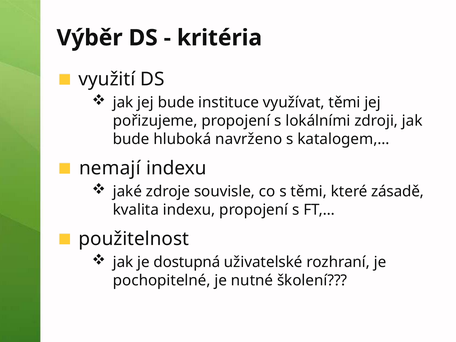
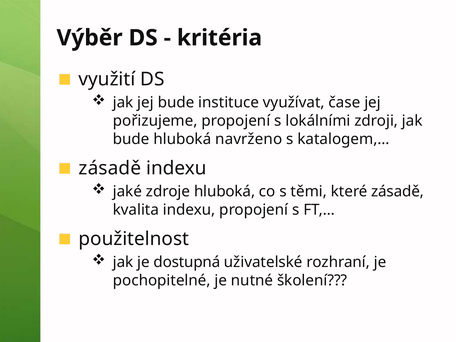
využívat těmi: těmi -> čase
nemají at (110, 168): nemají -> zásadě
zdroje souvisle: souvisle -> hluboká
